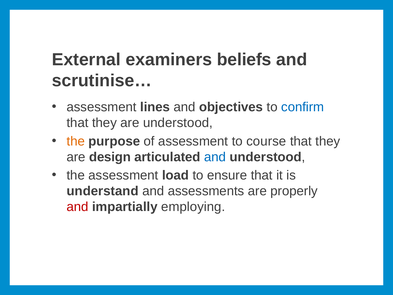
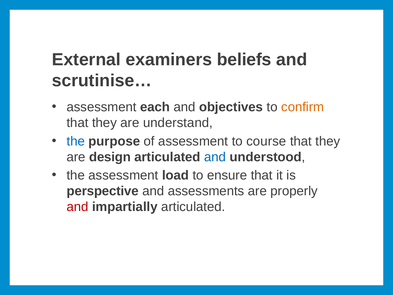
lines: lines -> each
confirm colour: blue -> orange
are understood: understood -> understand
the at (76, 141) colour: orange -> blue
understand: understand -> perspective
impartially employing: employing -> articulated
